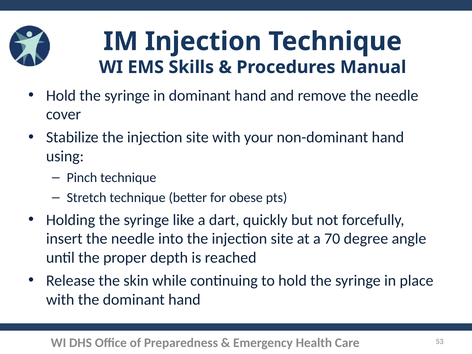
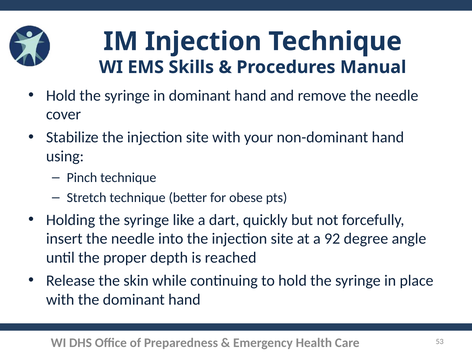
70: 70 -> 92
